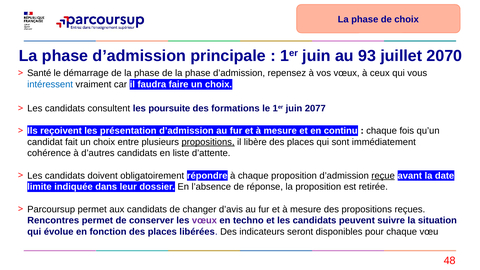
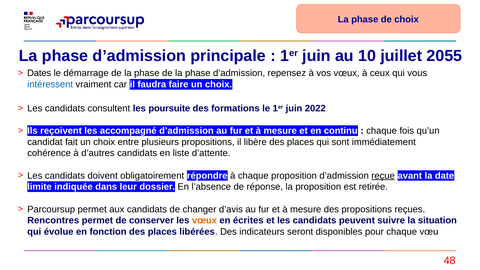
93: 93 -> 10
2070: 2070 -> 2055
Santé: Santé -> Dates
2077: 2077 -> 2022
présentation: présentation -> accompagné
propositions at (208, 142) underline: present -> none
vœux at (204, 220) colour: purple -> orange
techno: techno -> écrites
